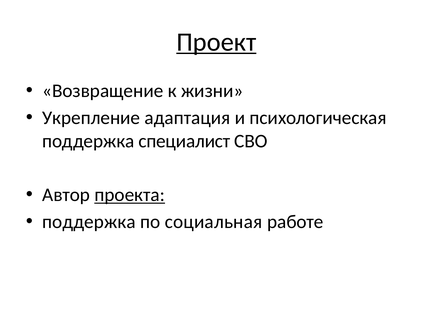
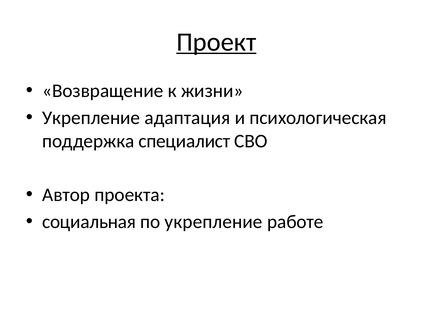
проекта underline: present -> none
поддержка at (89, 222): поддержка -> социальная
по социальная: социальная -> укрепление
